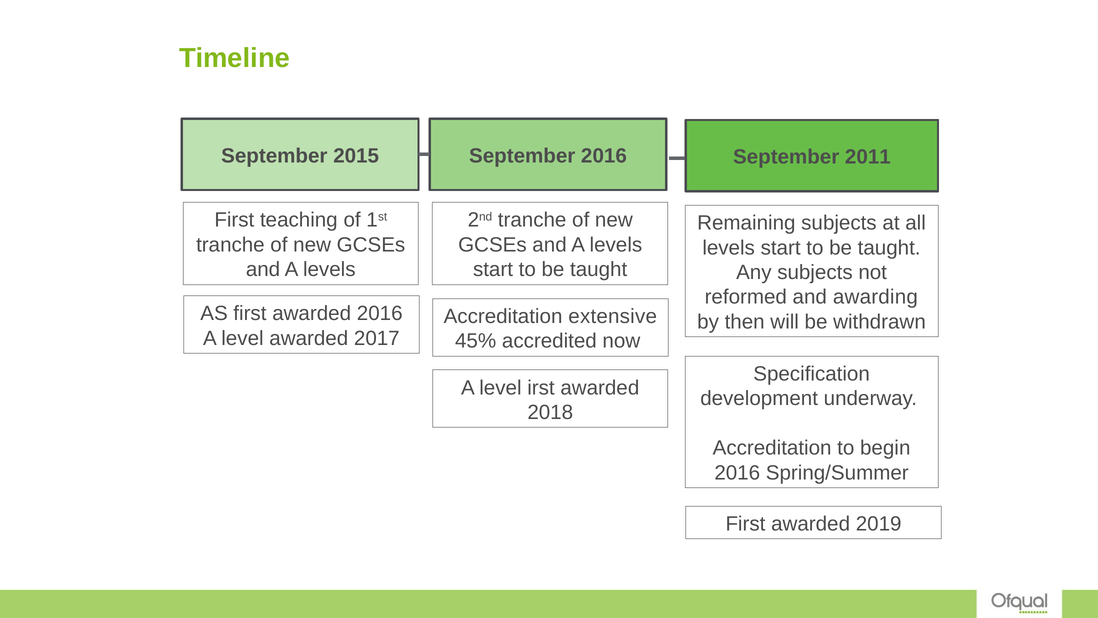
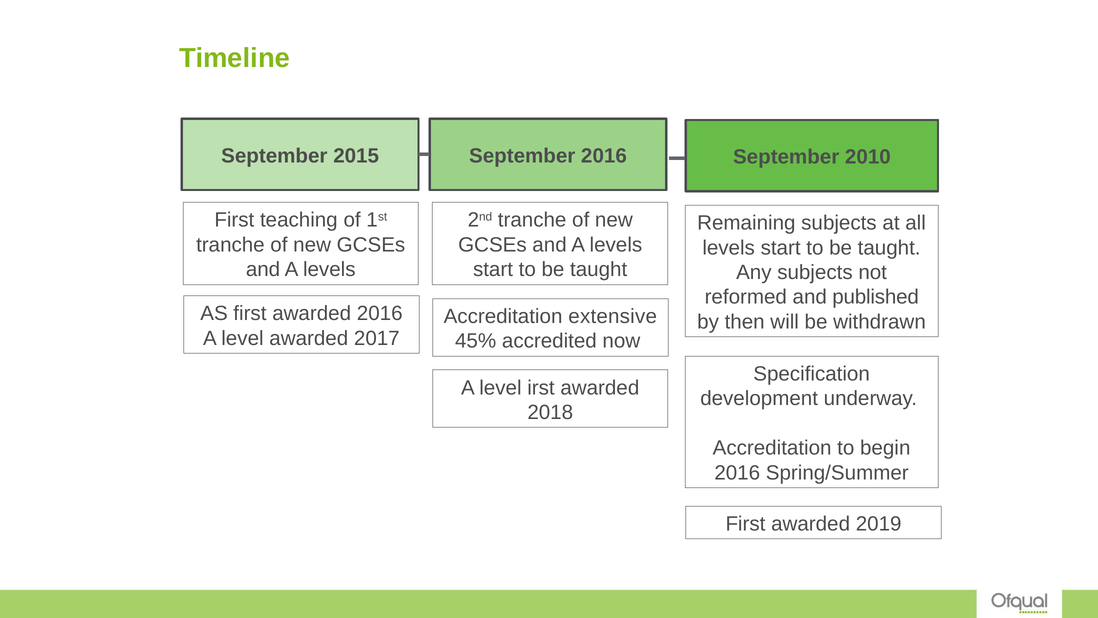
2011: 2011 -> 2010
awarding: awarding -> published
